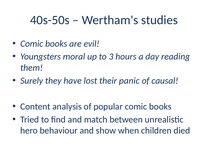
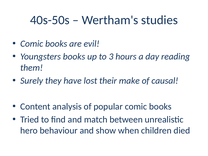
Youngsters moral: moral -> books
panic: panic -> make
